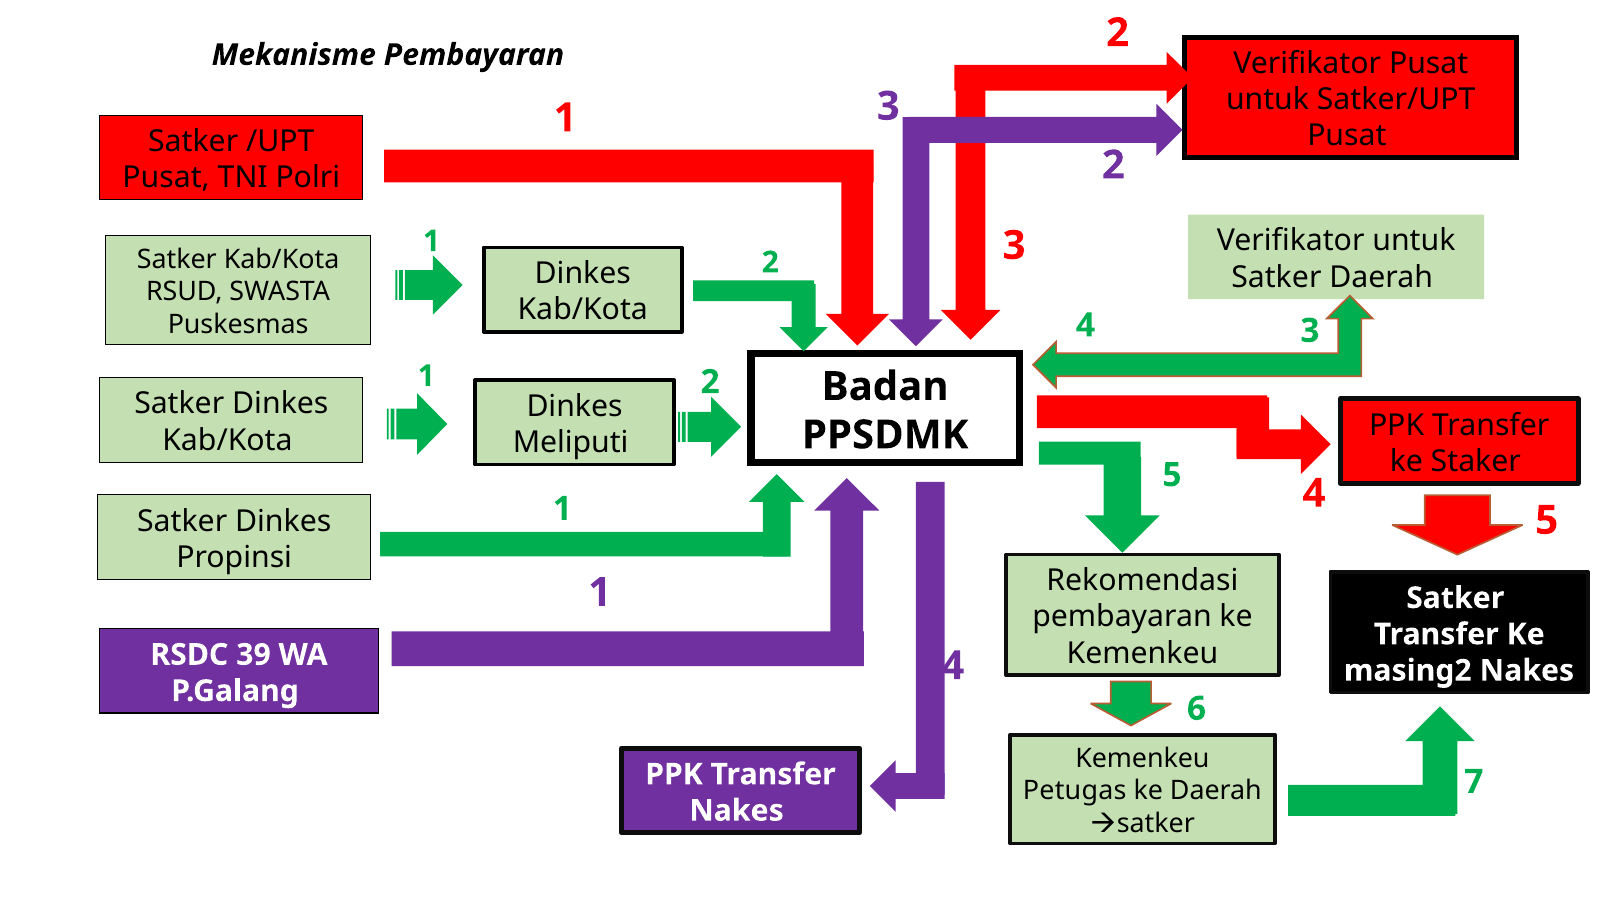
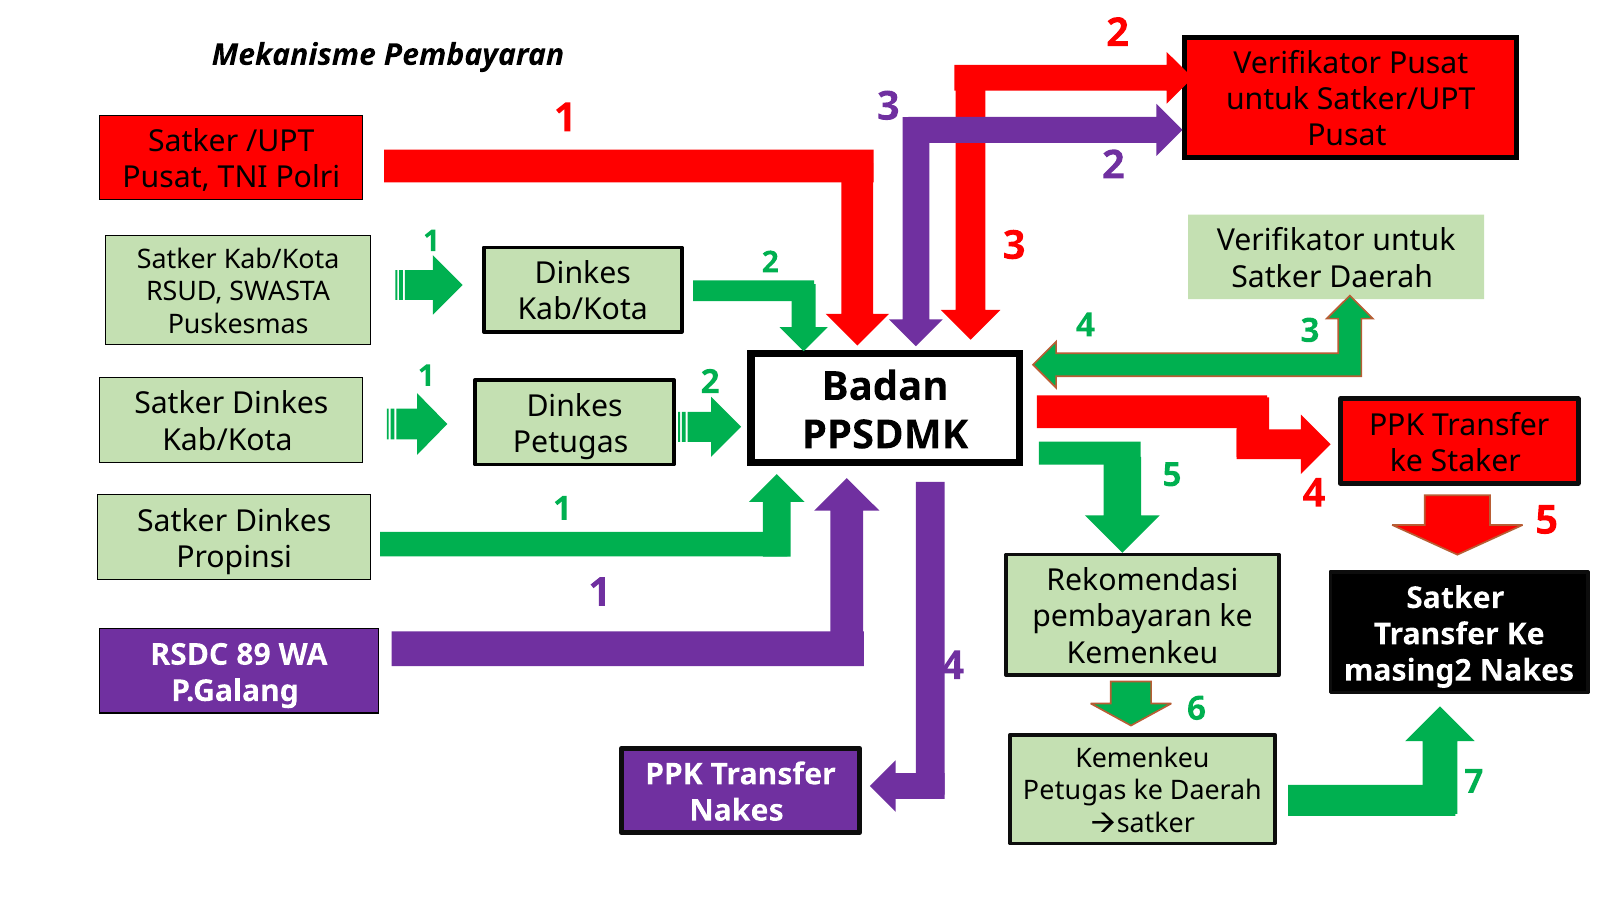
Meliputi at (571, 443): Meliputi -> Petugas
39: 39 -> 89
